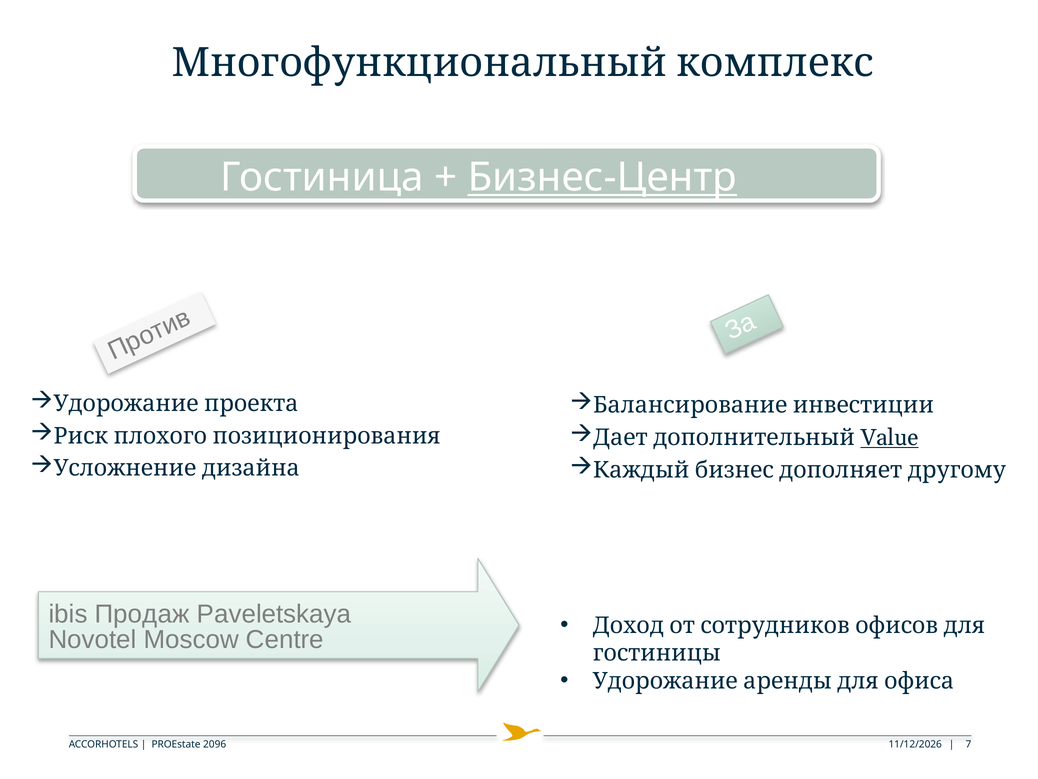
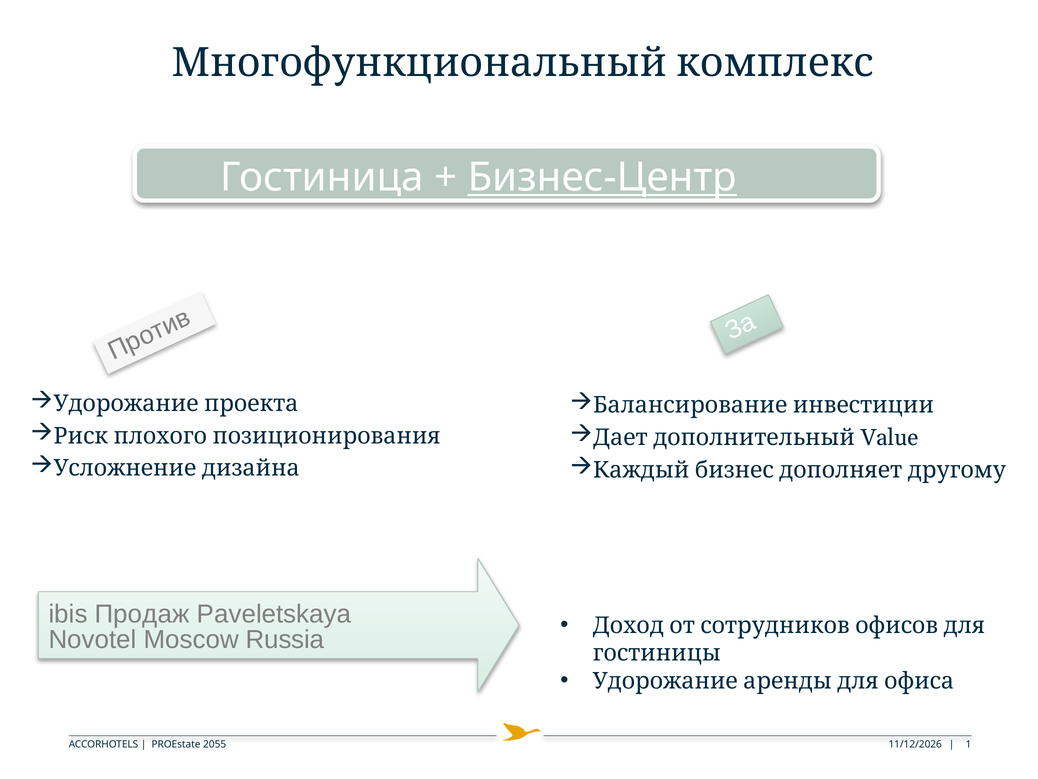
Value underline: present -> none
Centre: Centre -> Russia
2096: 2096 -> 2055
7: 7 -> 1
